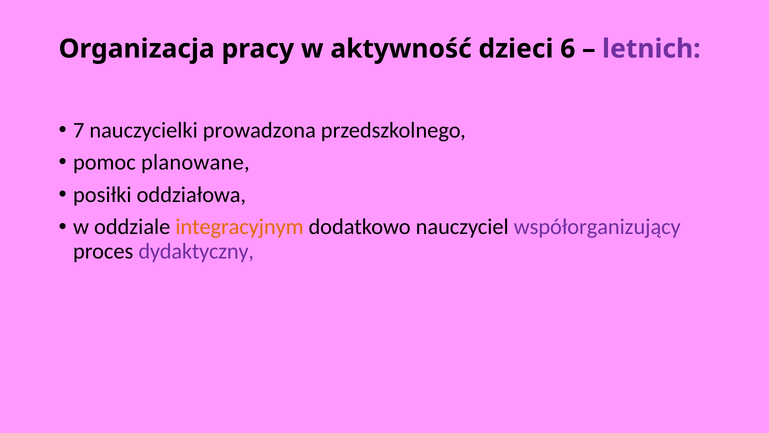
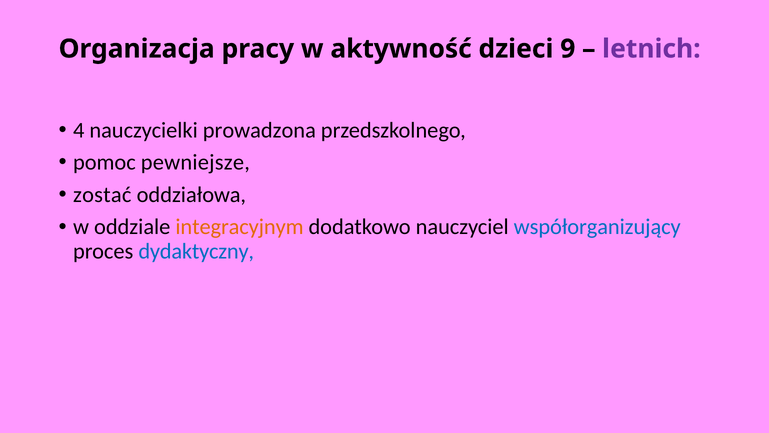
6: 6 -> 9
7: 7 -> 4
planowane: planowane -> pewniejsze
posiłki: posiłki -> zostać
współorganizujący colour: purple -> blue
dydaktyczny colour: purple -> blue
